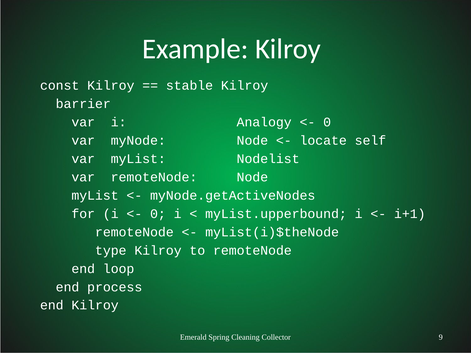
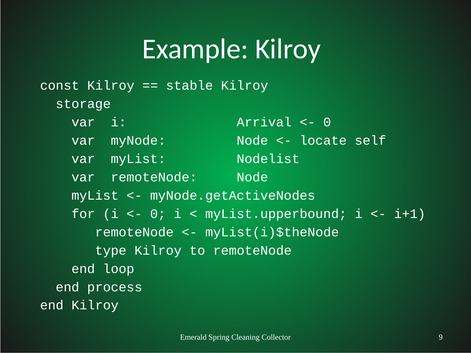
barrier: barrier -> storage
Analogy: Analogy -> Arrival
